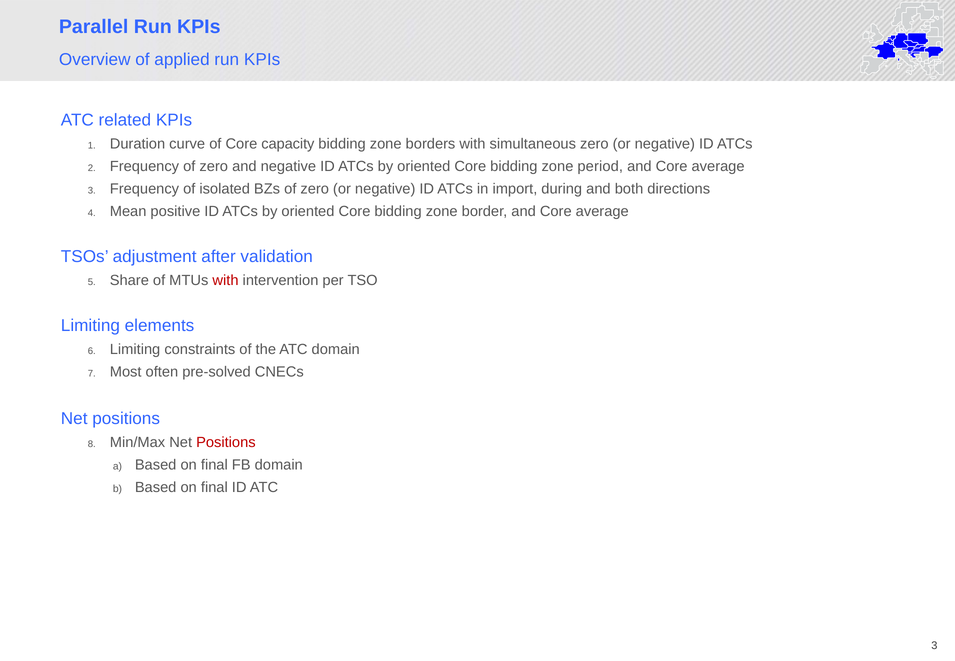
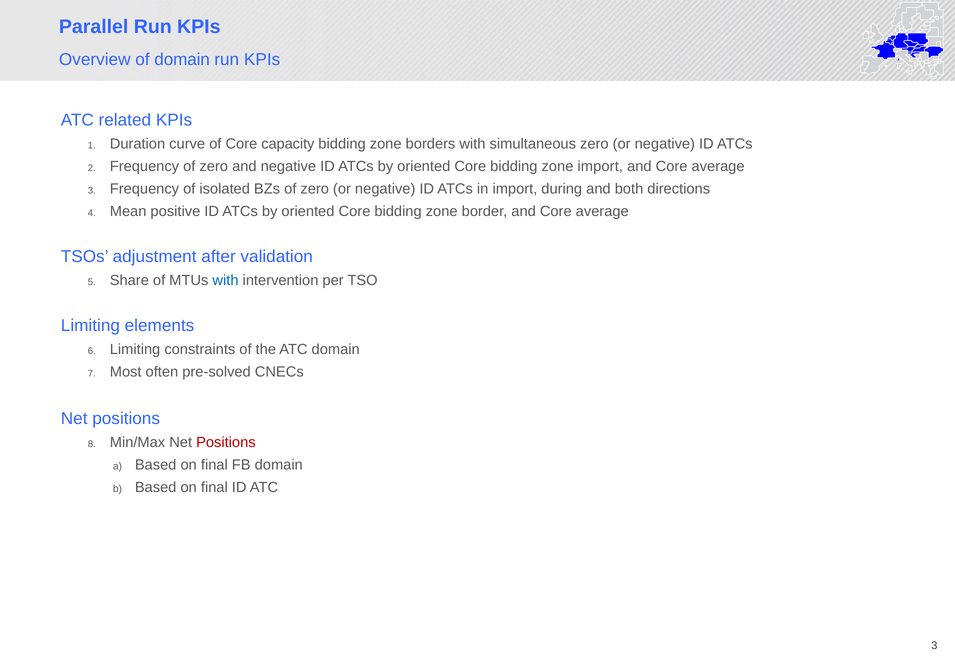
of applied: applied -> domain
zone period: period -> import
with at (226, 280) colour: red -> blue
